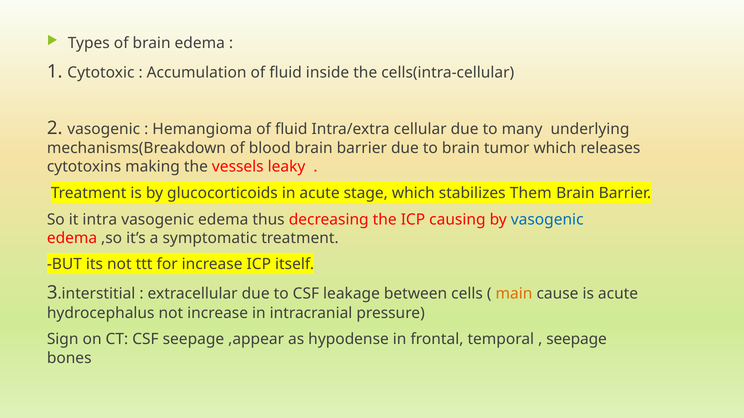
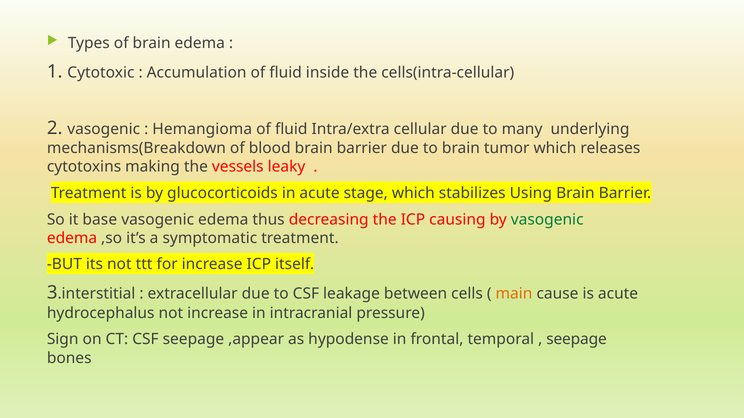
Them: Them -> Using
intra: intra -> base
vasogenic at (547, 220) colour: blue -> green
